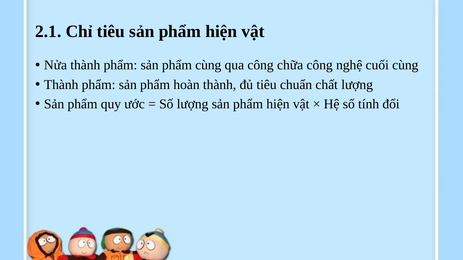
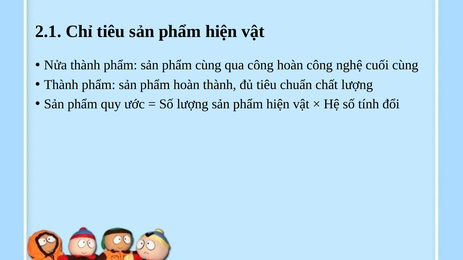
công chữa: chữa -> hoàn
